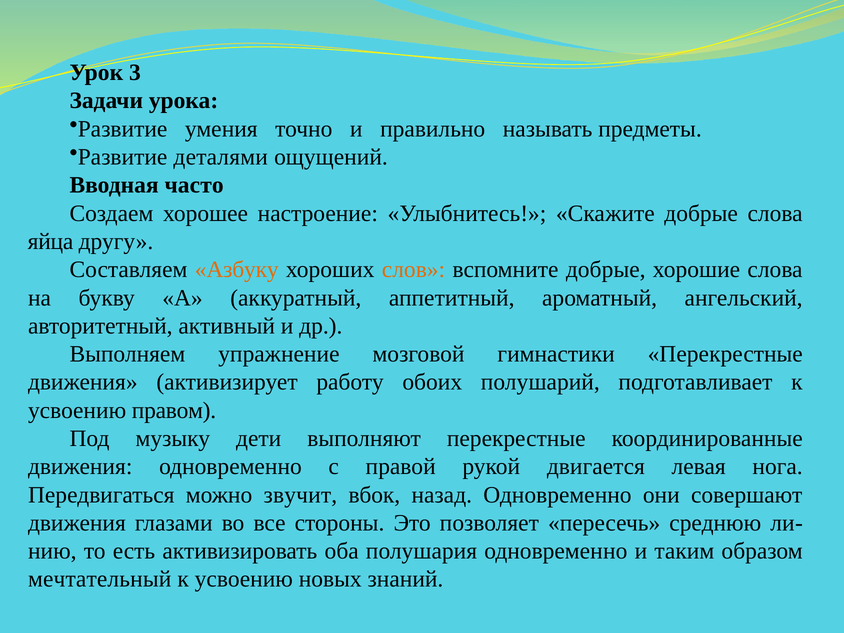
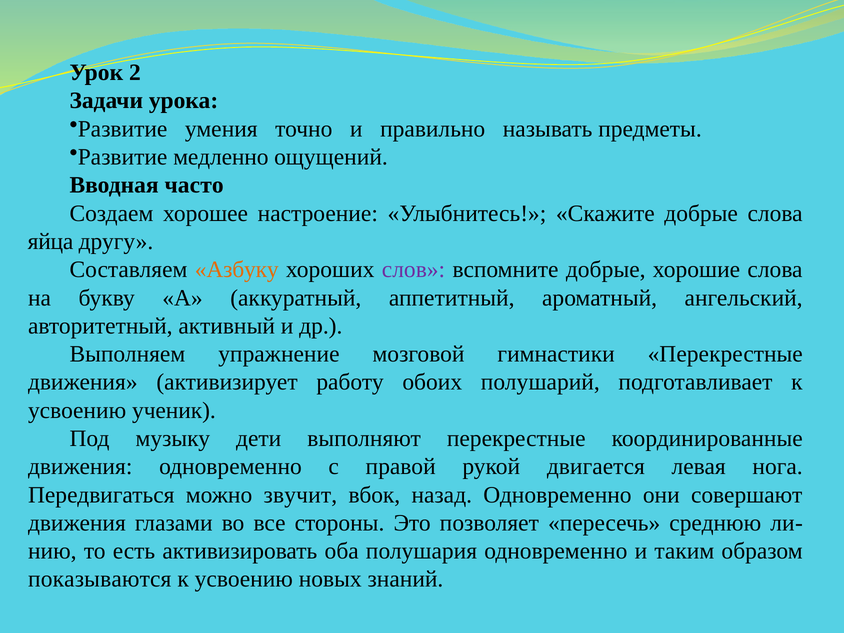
3: 3 -> 2
деталями: деталями -> медленно
слов colour: orange -> purple
правом: правом -> ученик
мечтательный: мечтательный -> показываются
